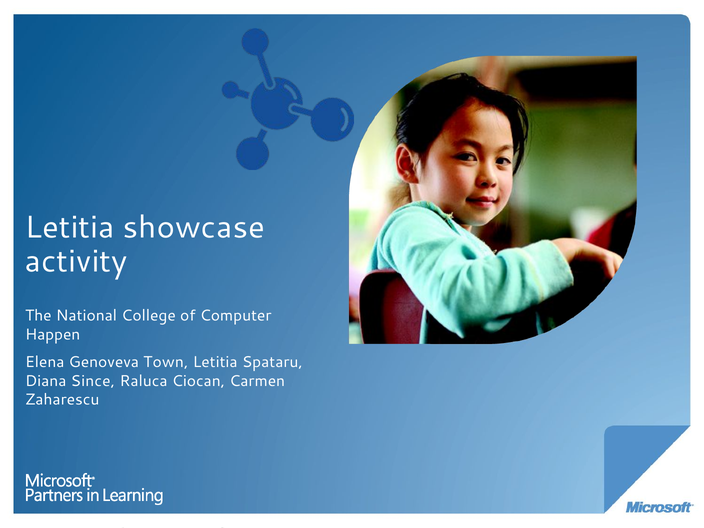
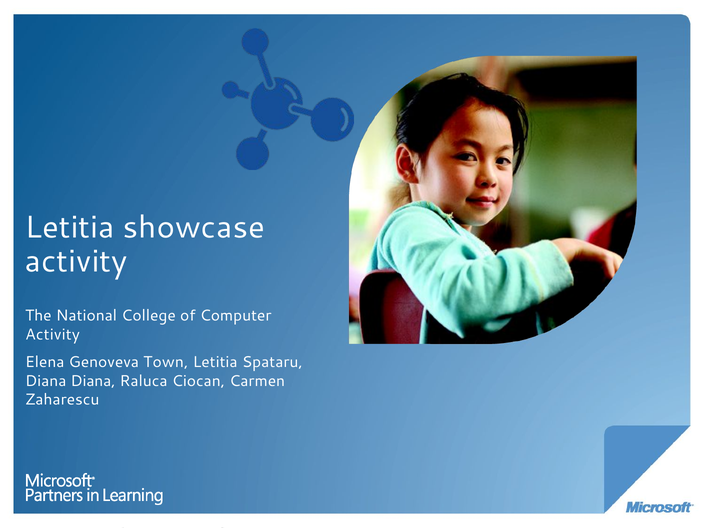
Happen at (53, 334): Happen -> Activity
Diana Since: Since -> Diana
